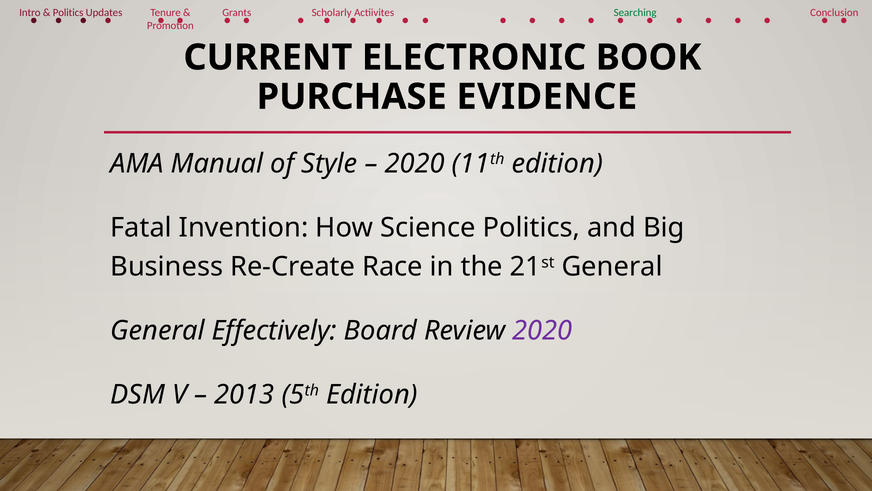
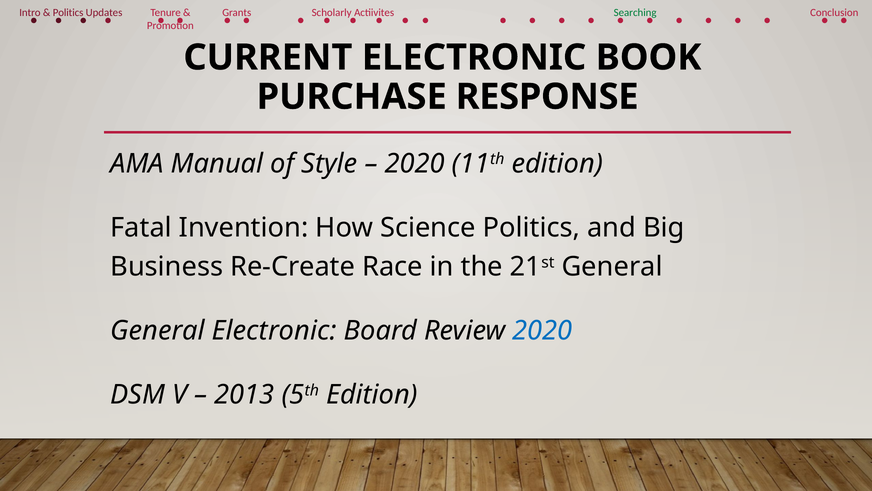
EVIDENCE: EVIDENCE -> RESPONSE
General Effectively: Effectively -> Electronic
2020 at (542, 330) colour: purple -> blue
